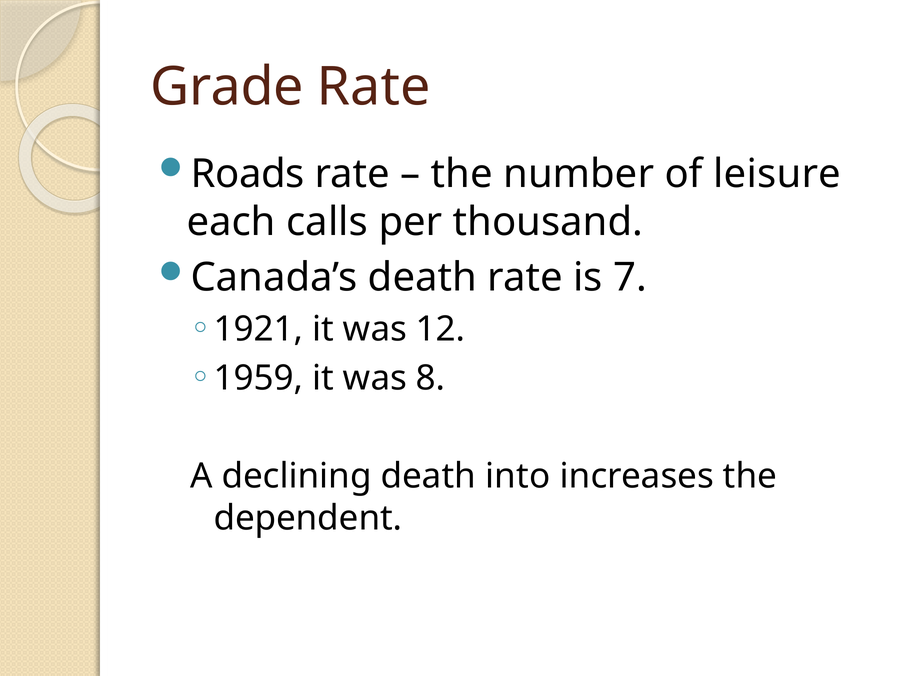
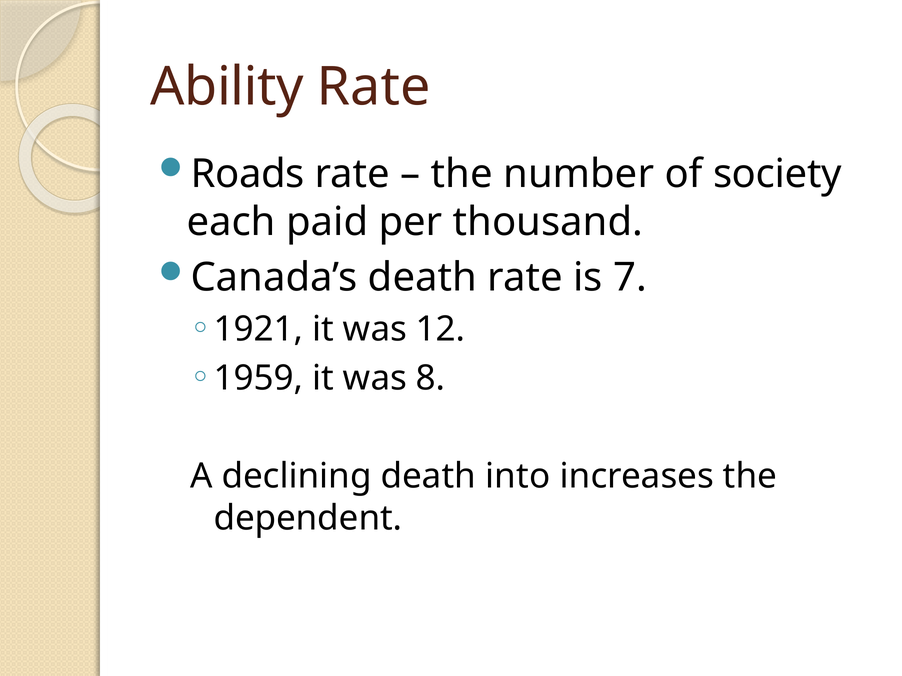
Grade: Grade -> Ability
leisure: leisure -> society
calls: calls -> paid
